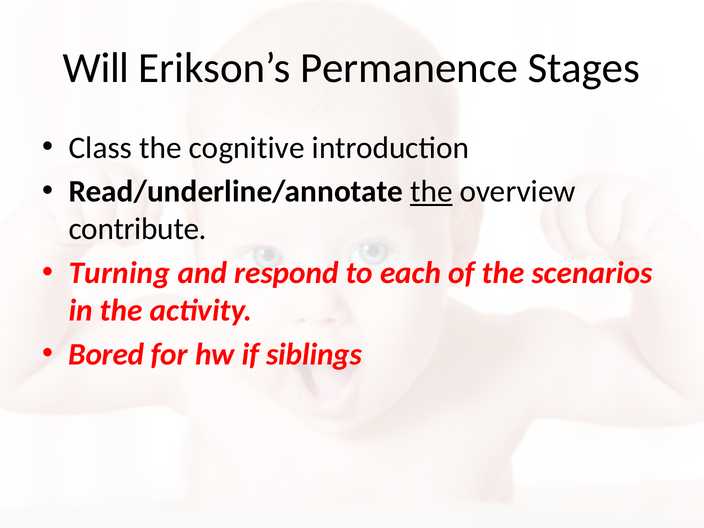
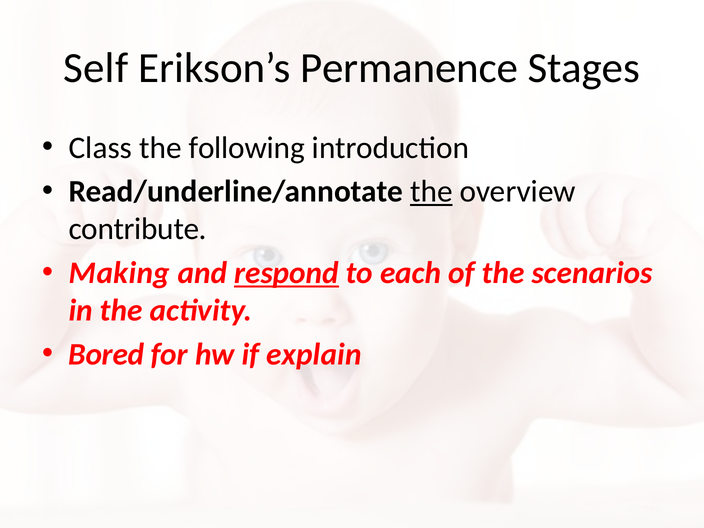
Will: Will -> Self
cognitive: cognitive -> following
Turning: Turning -> Making
respond underline: none -> present
siblings: siblings -> explain
